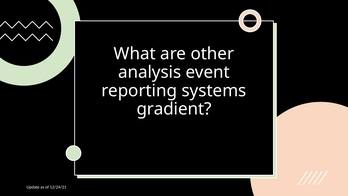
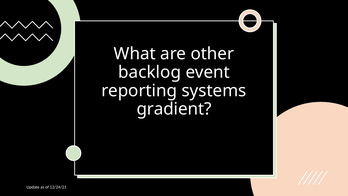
analysis: analysis -> backlog
